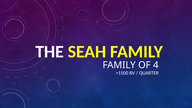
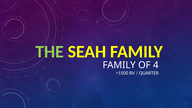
THE colour: white -> light green
